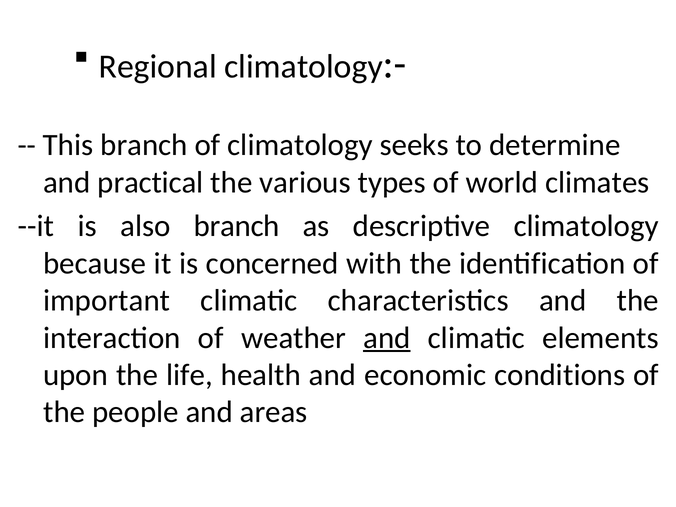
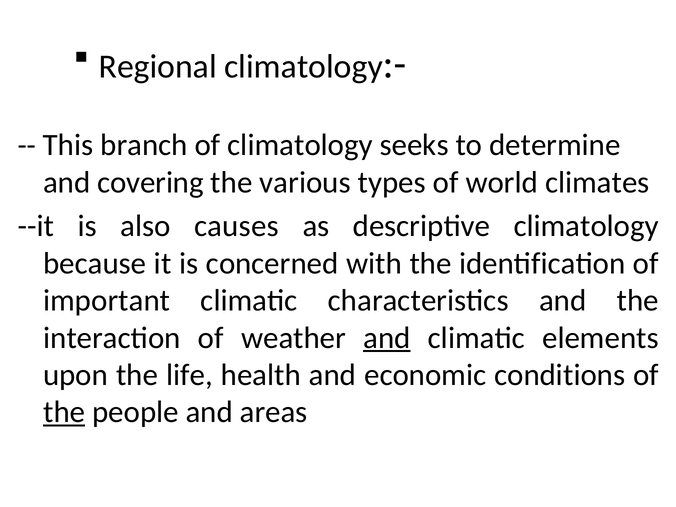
practical: practical -> covering
also branch: branch -> causes
the at (64, 412) underline: none -> present
